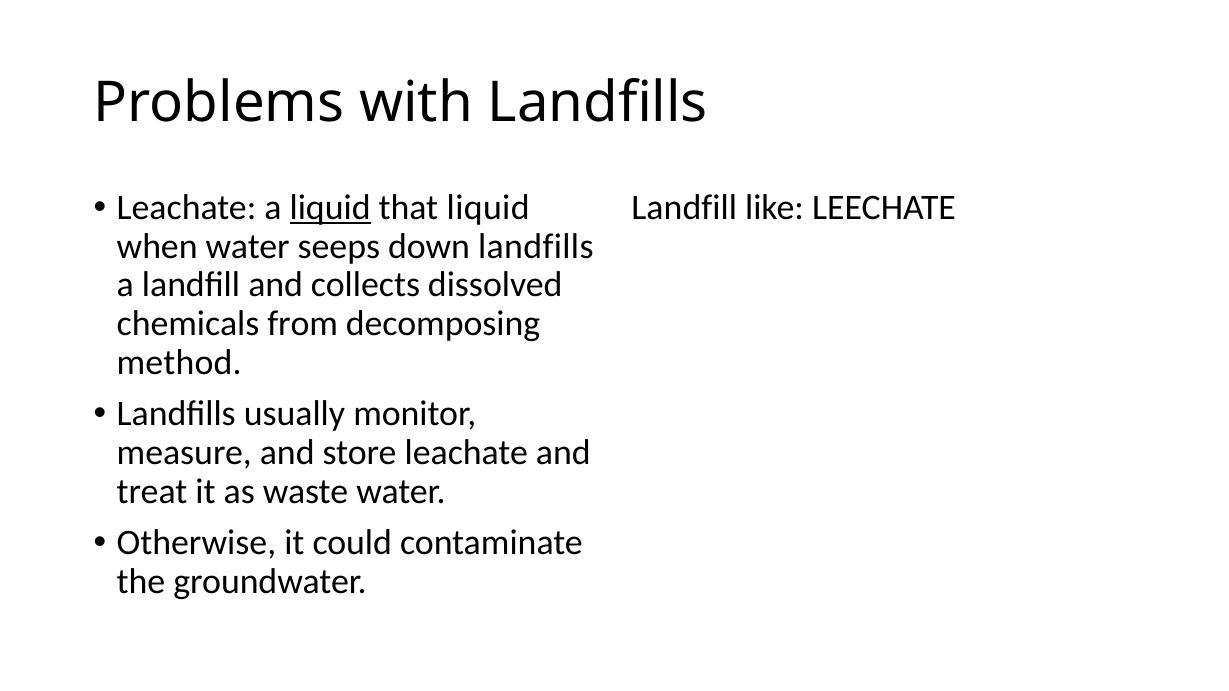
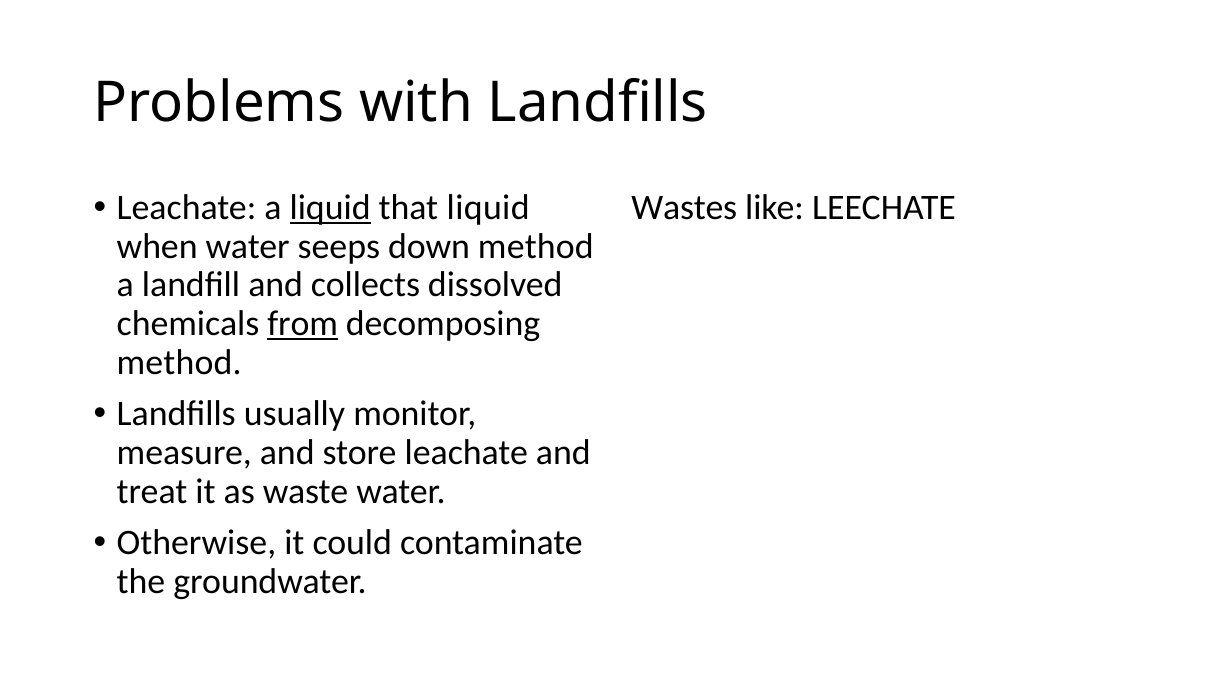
Landfill at (684, 208): Landfill -> Wastes
down landfills: landfills -> method
from underline: none -> present
